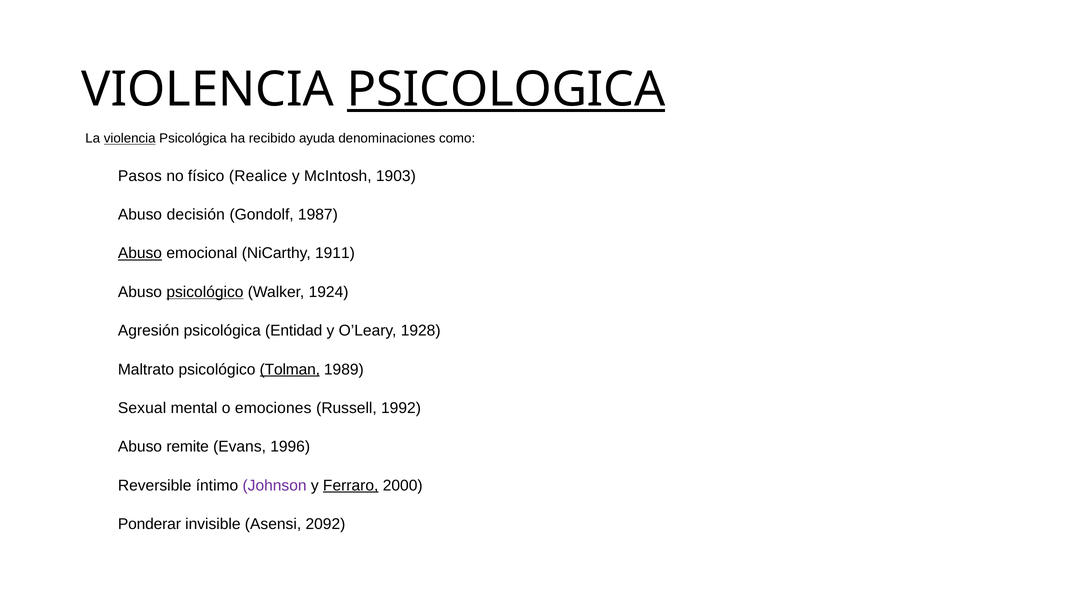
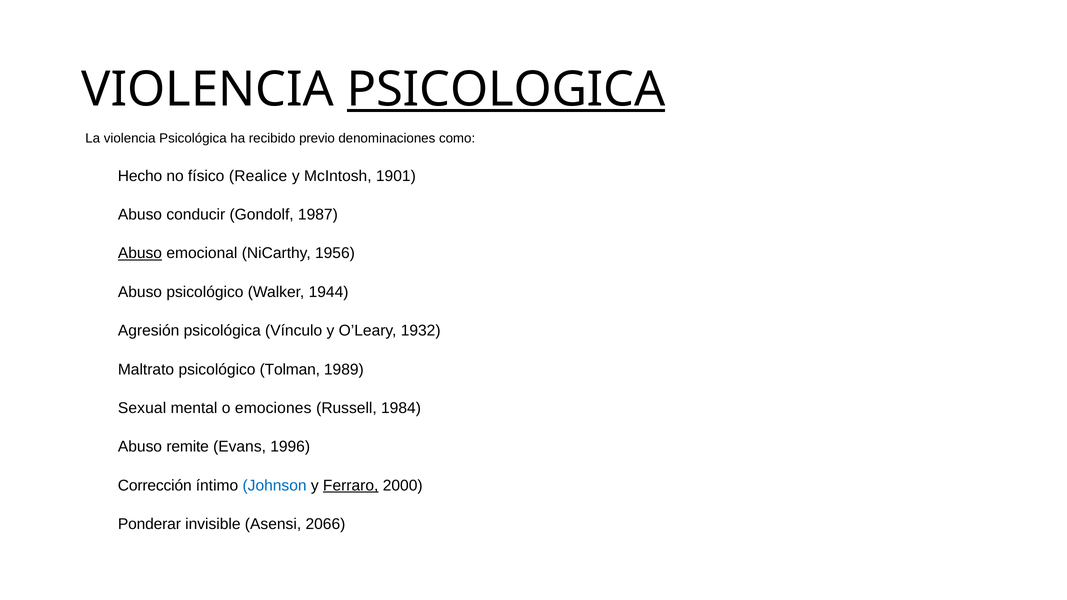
violencia at (130, 139) underline: present -> none
ayuda: ayuda -> previo
Pasos: Pasos -> Hecho
1903: 1903 -> 1901
decisión: decisión -> conducir
1911: 1911 -> 1956
psicológico at (205, 292) underline: present -> none
1924: 1924 -> 1944
Entidad: Entidad -> Vínculo
1928: 1928 -> 1932
Tolman underline: present -> none
1992: 1992 -> 1984
Reversible: Reversible -> Corrección
Johnson colour: purple -> blue
2092: 2092 -> 2066
